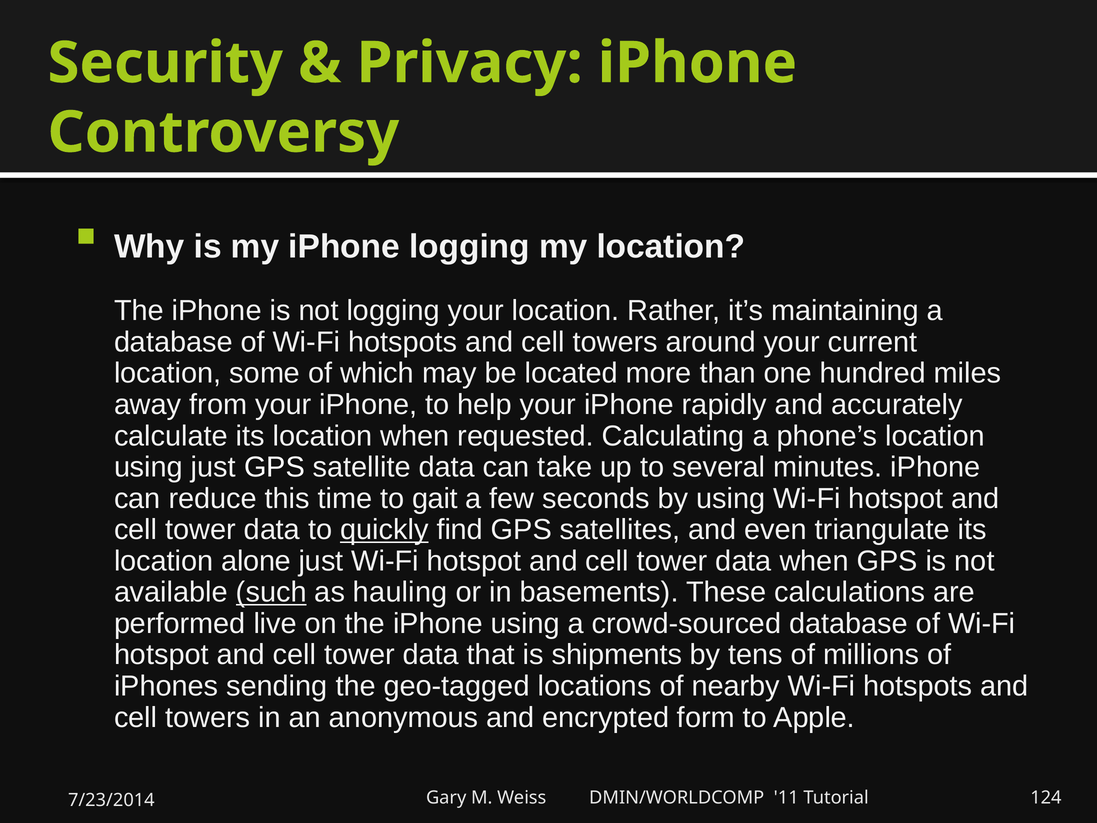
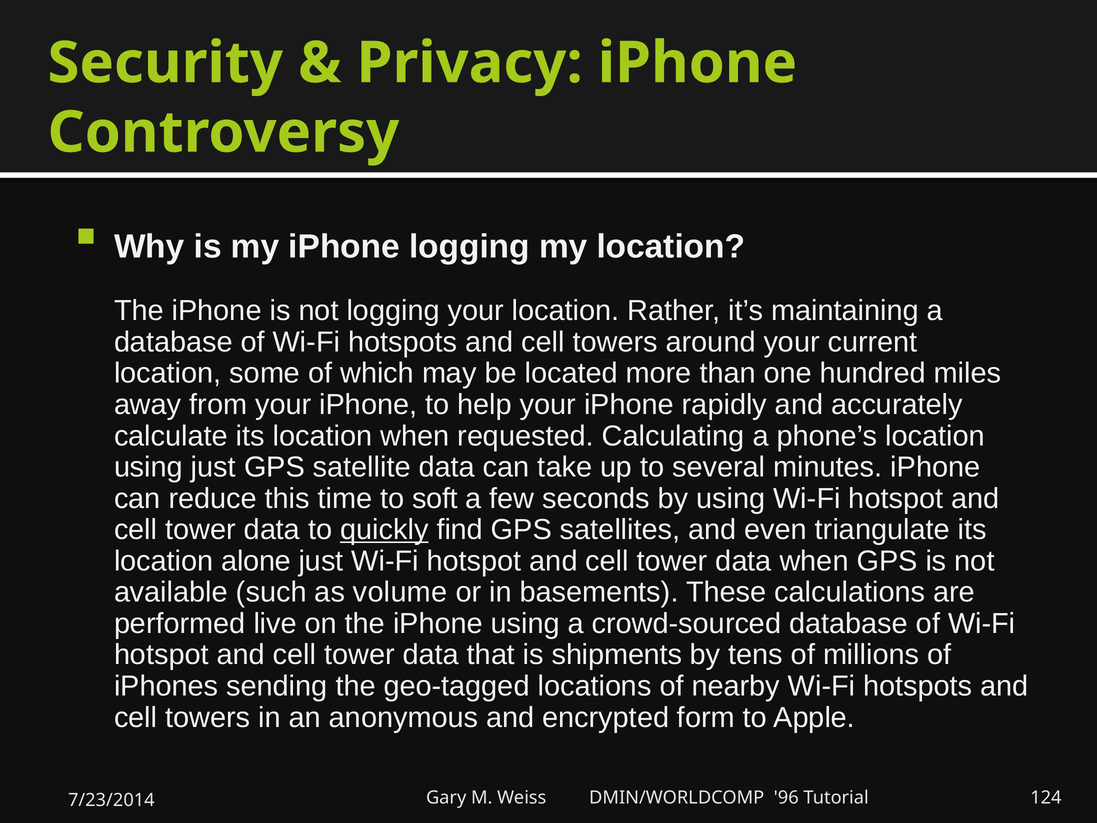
gait: gait -> soft
such underline: present -> none
hauling: hauling -> volume
11: 11 -> 96
